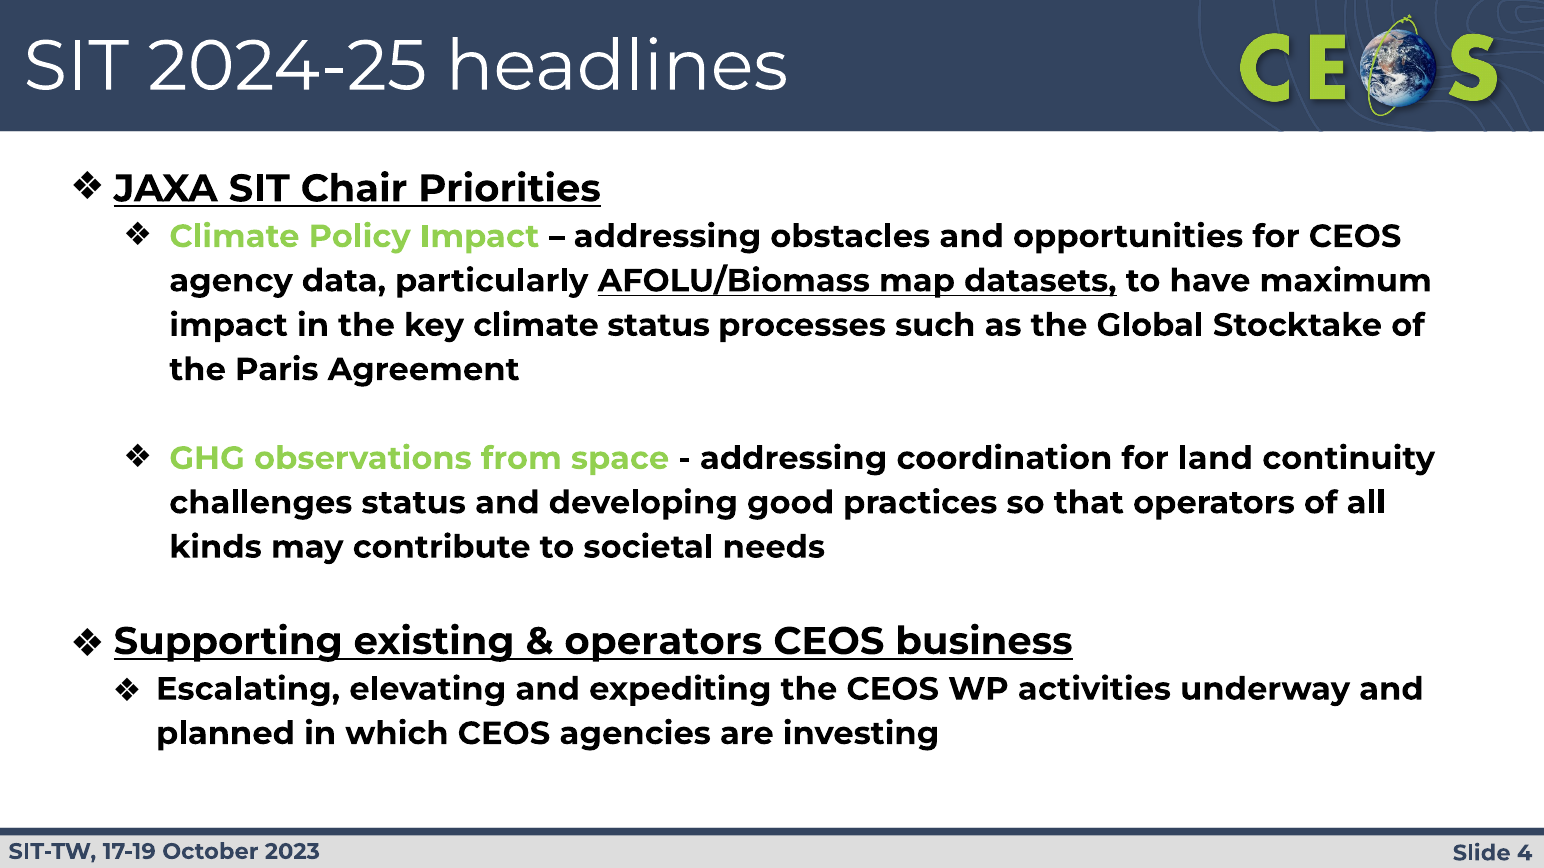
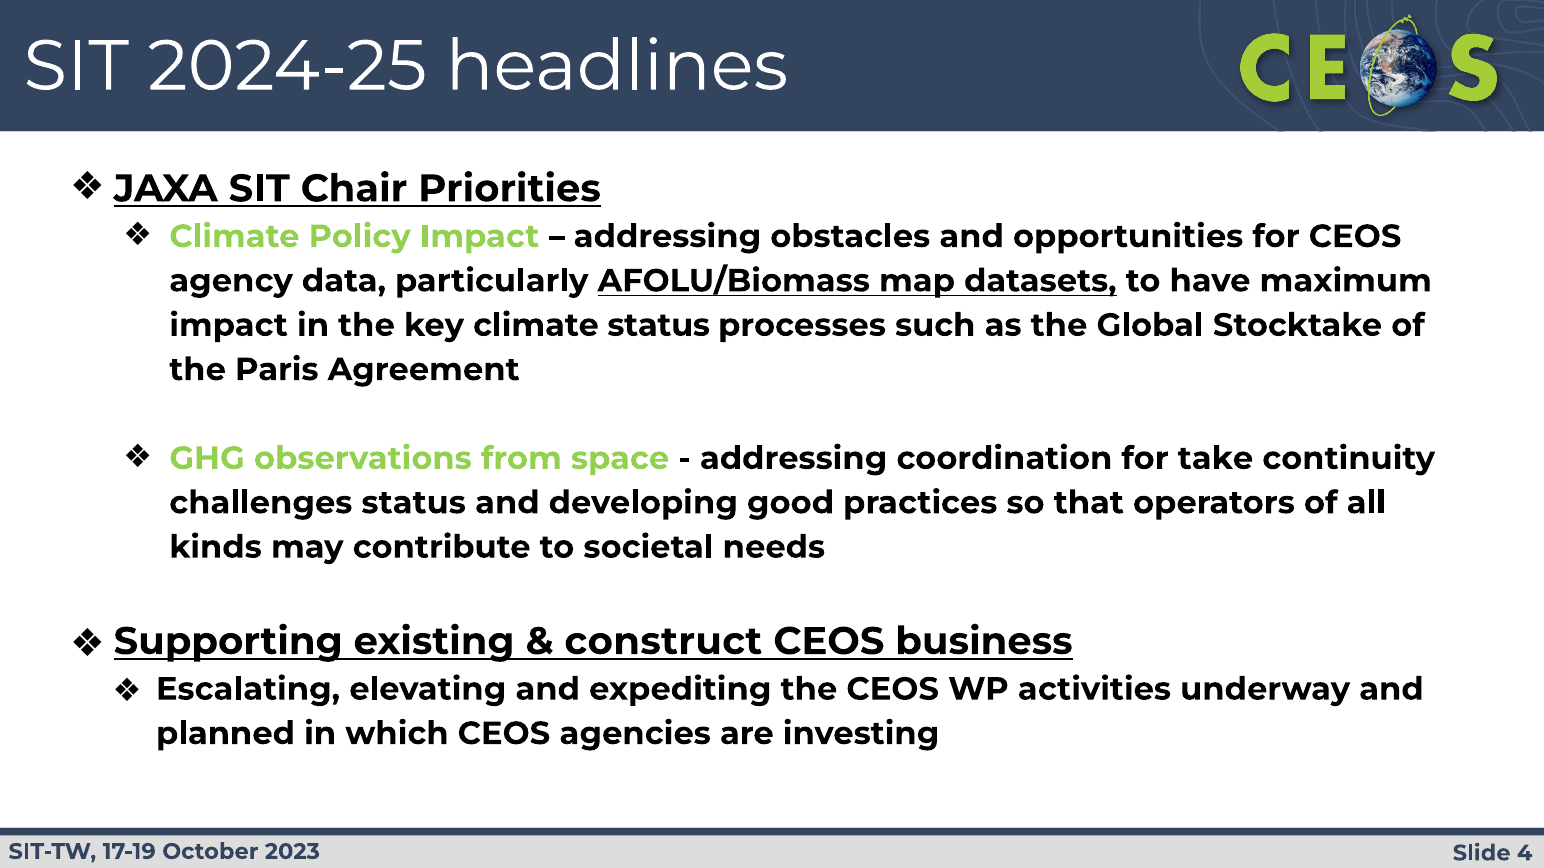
land: land -> take
operators at (663, 642): operators -> construct
